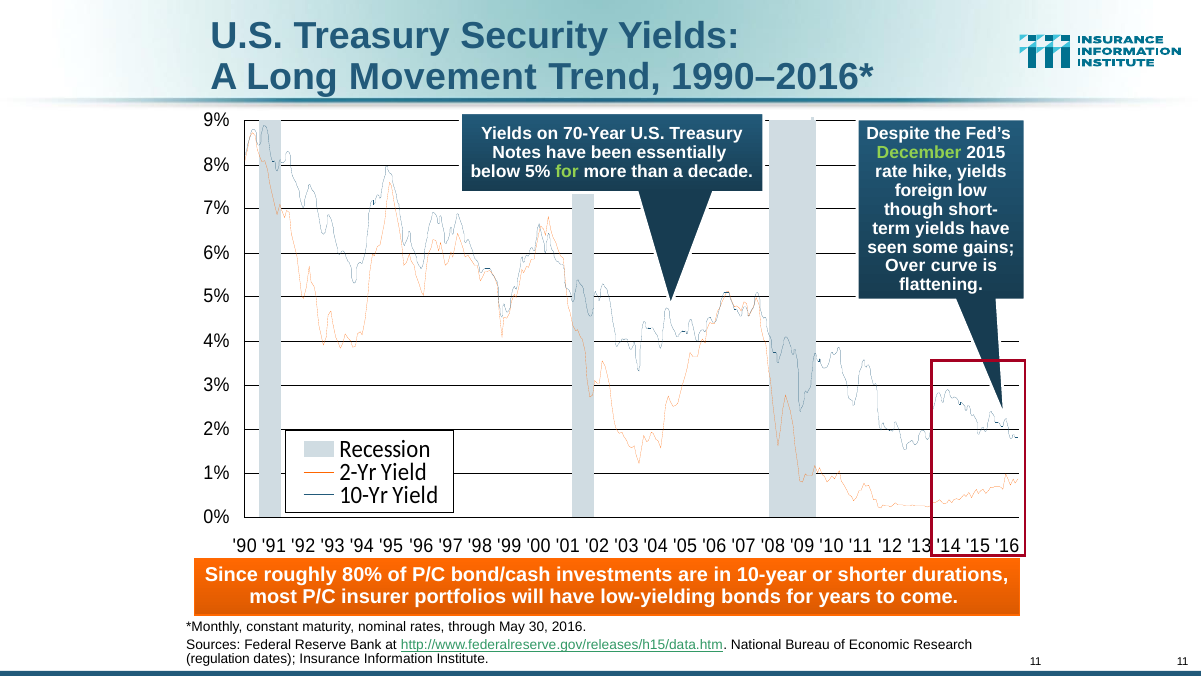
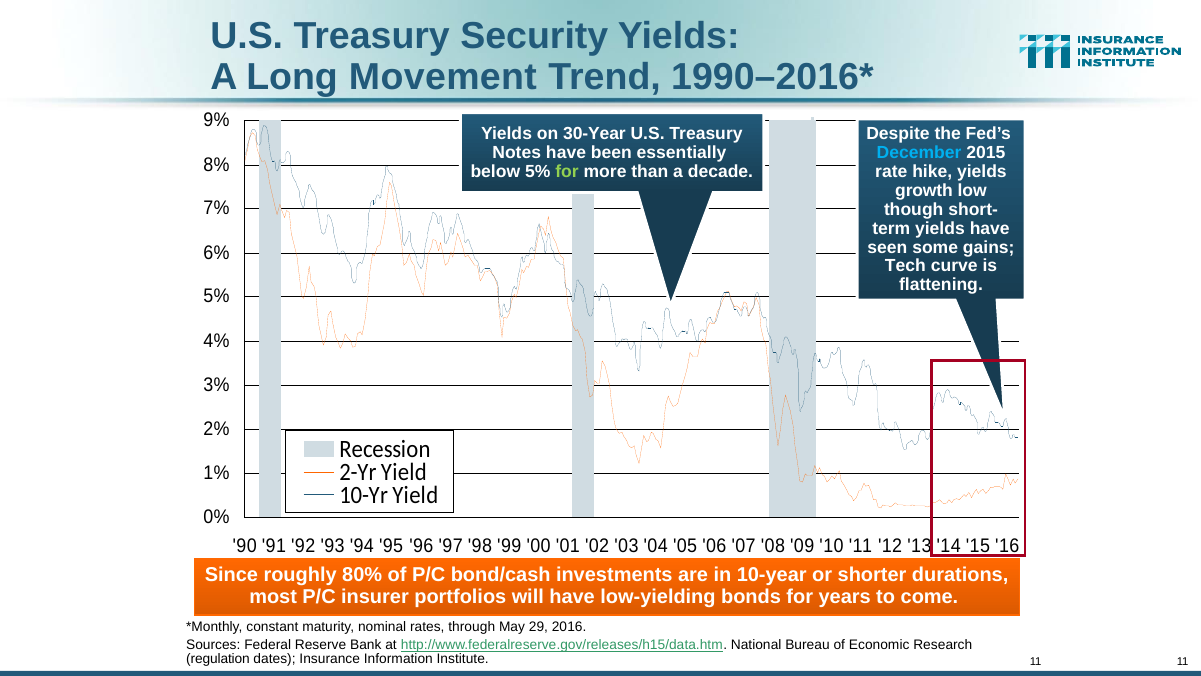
70-Year: 70-Year -> 30-Year
December colour: light green -> light blue
foreign: foreign -> growth
Over: Over -> Tech
30: 30 -> 29
